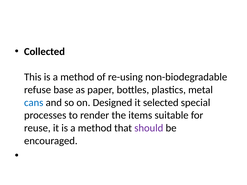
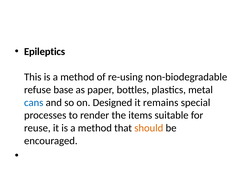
Collected: Collected -> Epileptics
selected: selected -> remains
should colour: purple -> orange
